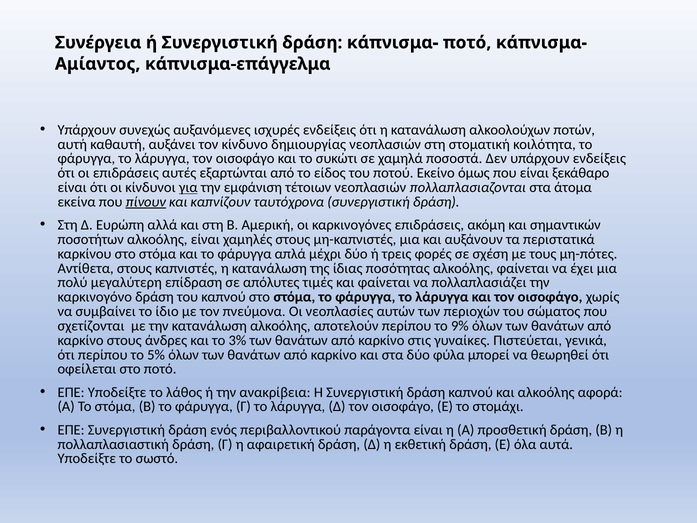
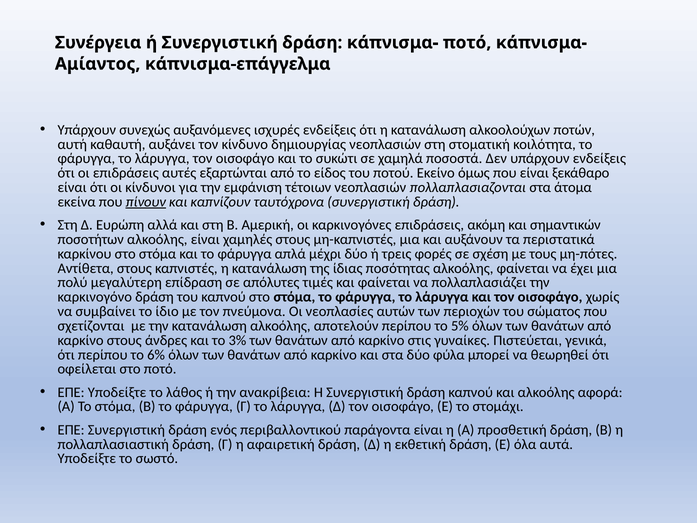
για underline: present -> none
9%: 9% -> 5%
5%: 5% -> 6%
